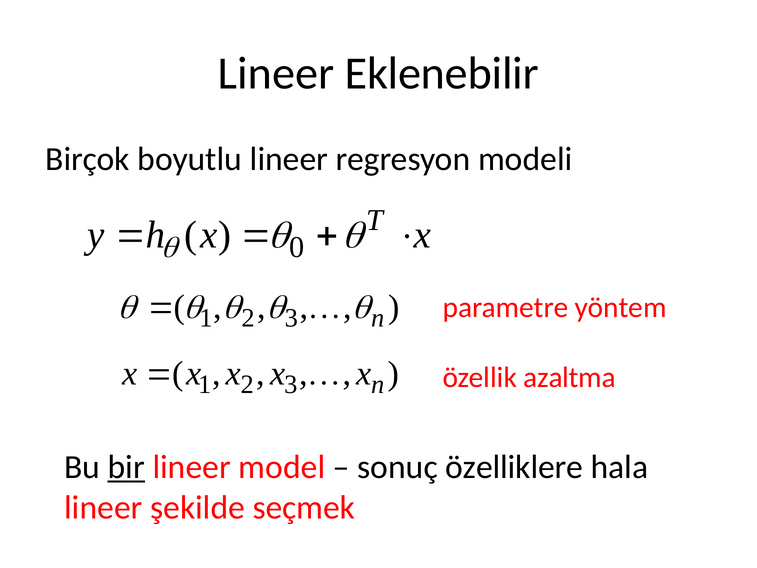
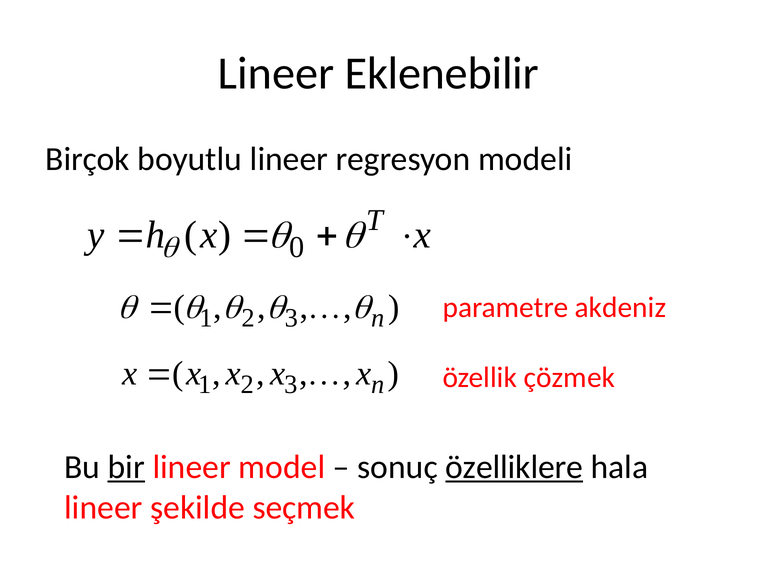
yöntem: yöntem -> akdeniz
azaltma: azaltma -> çözmek
özelliklere underline: none -> present
